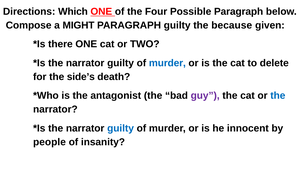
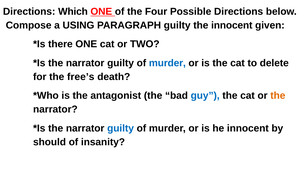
Possible Paragraph: Paragraph -> Directions
MIGHT: MIGHT -> USING
the because: because -> innocent
side’s: side’s -> free’s
guy colour: purple -> blue
the at (278, 96) colour: blue -> orange
people: people -> should
